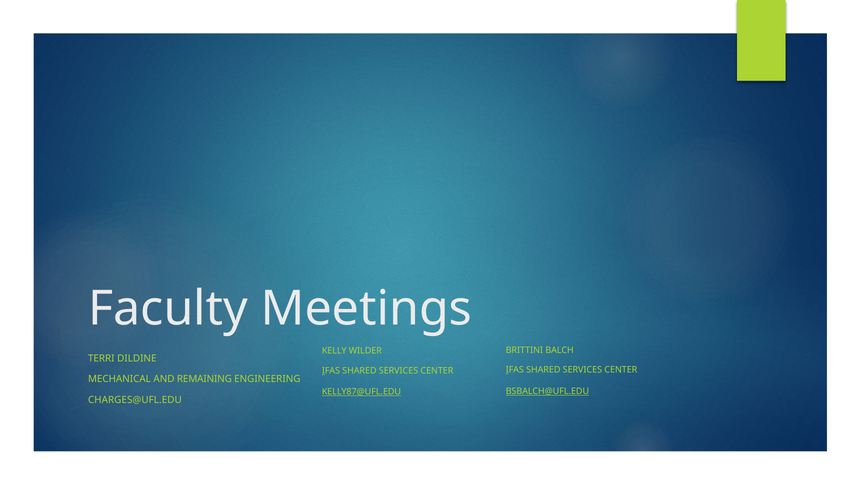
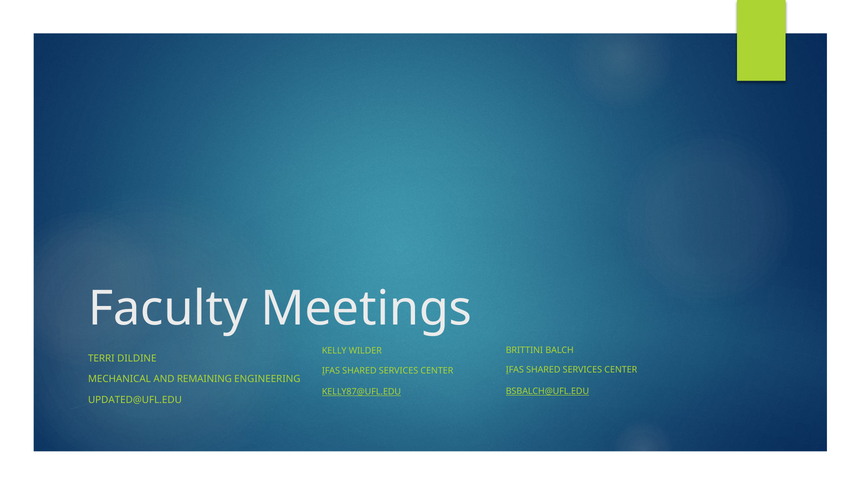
CHARGES@UFL.EDU: CHARGES@UFL.EDU -> UPDATED@UFL.EDU
